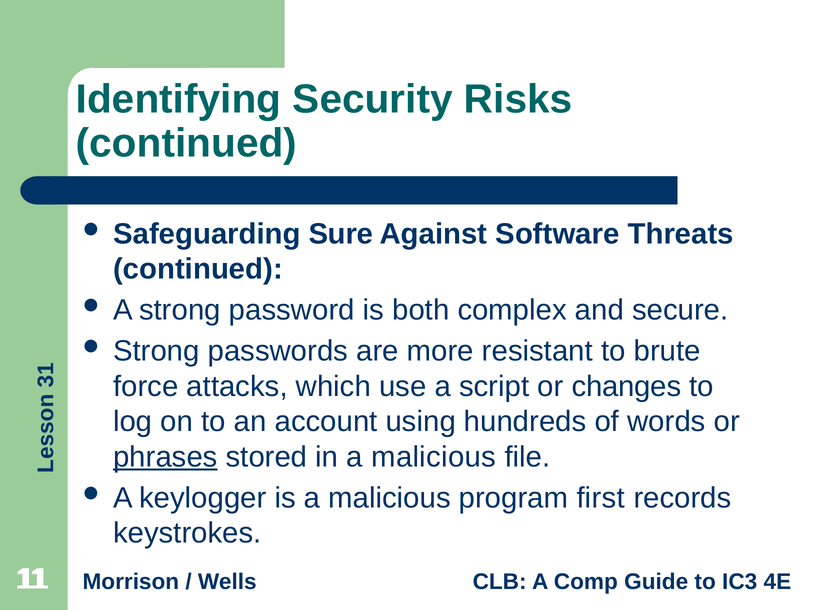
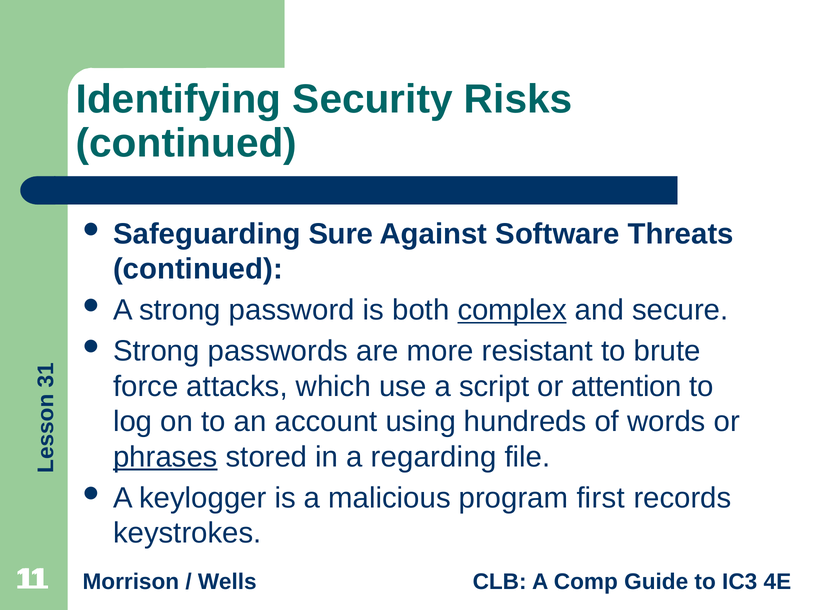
complex underline: none -> present
changes: changes -> attention
in a malicious: malicious -> regarding
